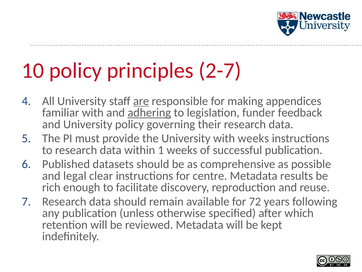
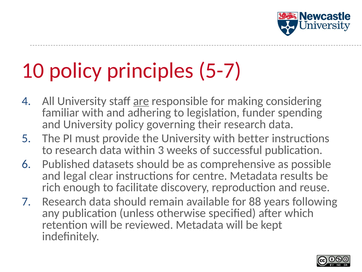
2-7: 2-7 -> 5-7
appendices: appendices -> considering
adhering underline: present -> none
feedback: feedback -> spending
with weeks: weeks -> better
1: 1 -> 3
72: 72 -> 88
